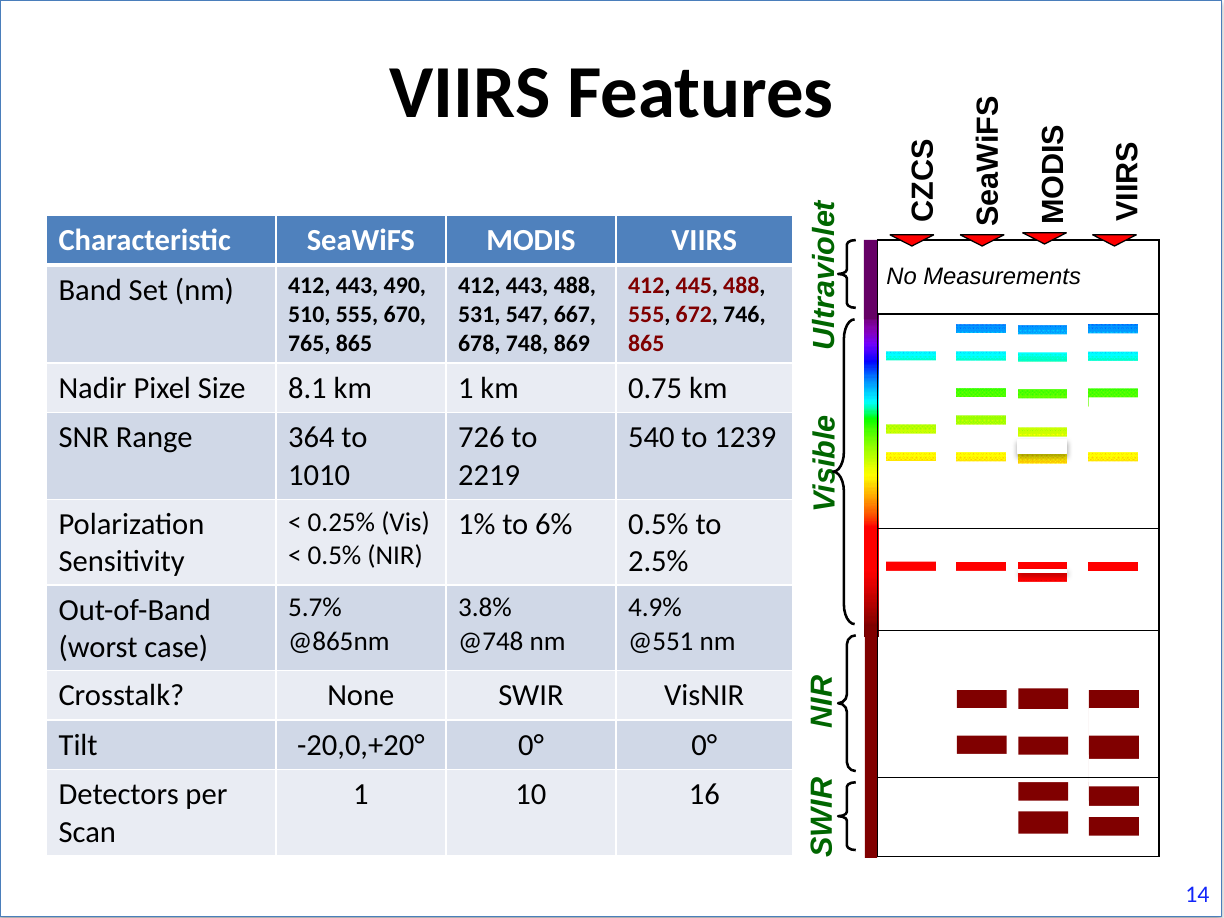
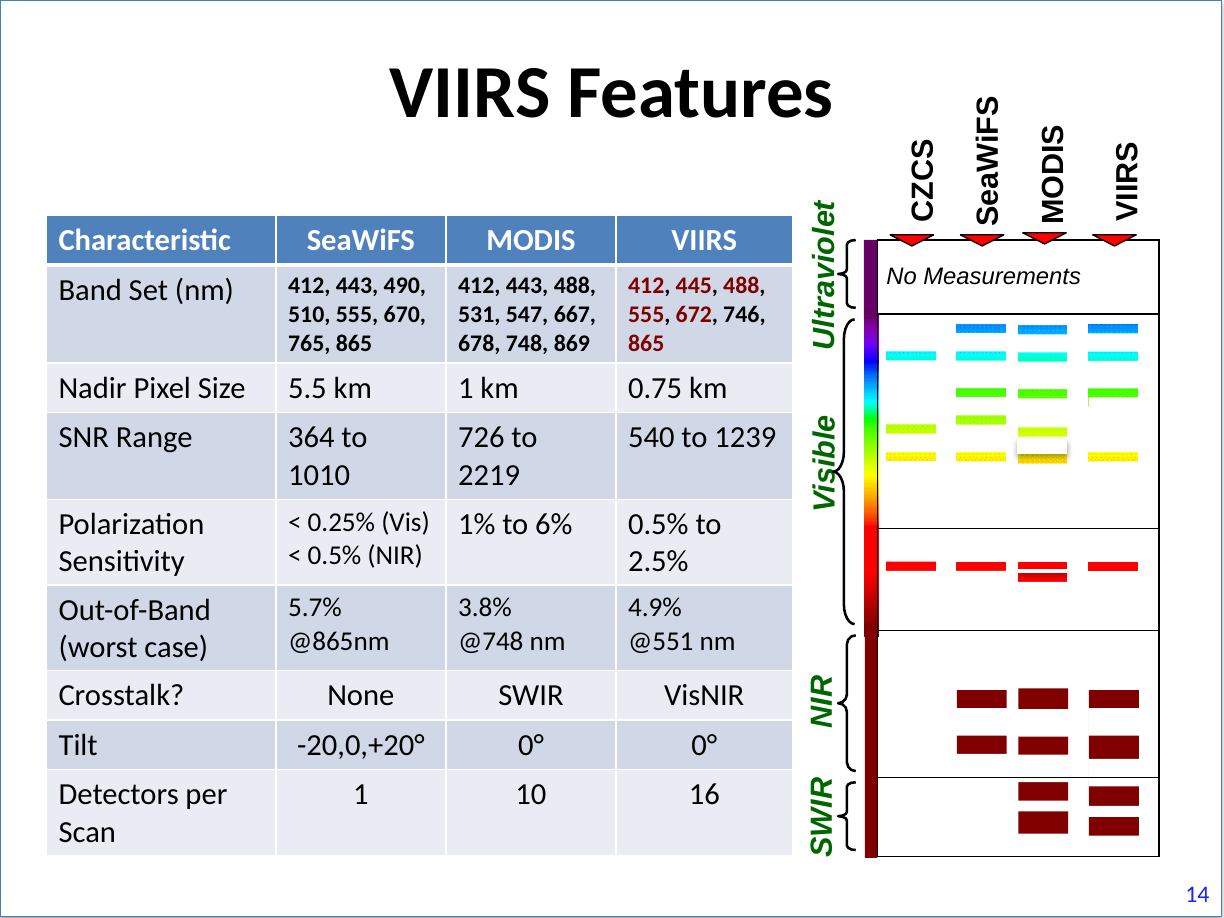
8.1: 8.1 -> 5.5
